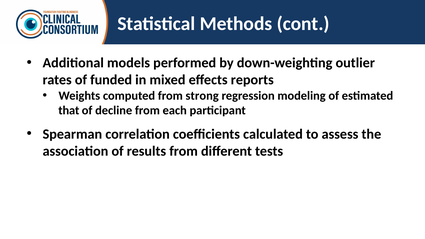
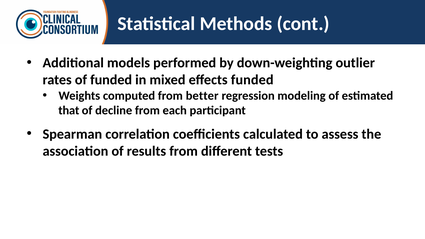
effects reports: reports -> funded
strong: strong -> better
